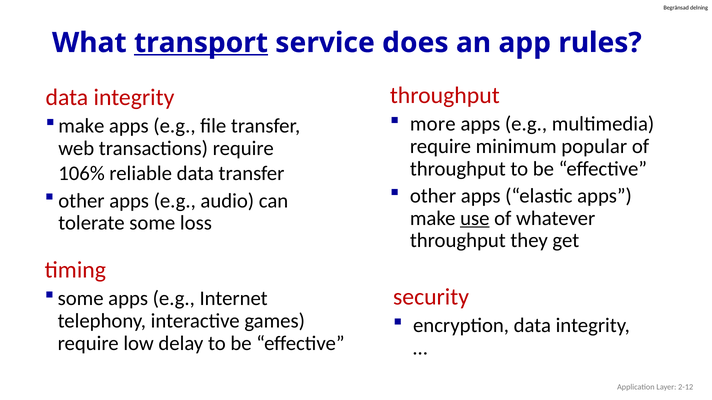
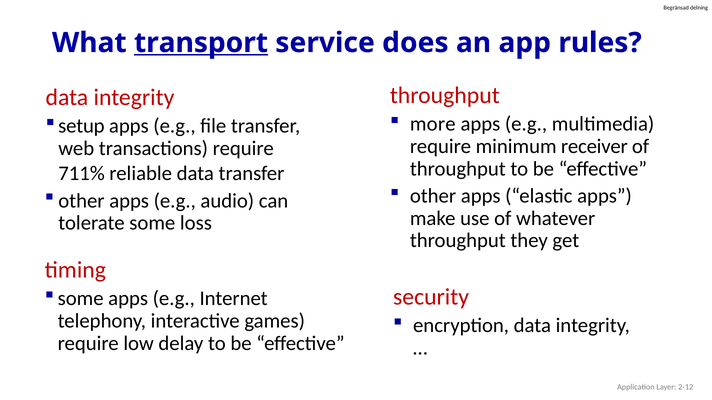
make at (81, 126): make -> setup
popular: popular -> receiver
106%: 106% -> 711%
use underline: present -> none
